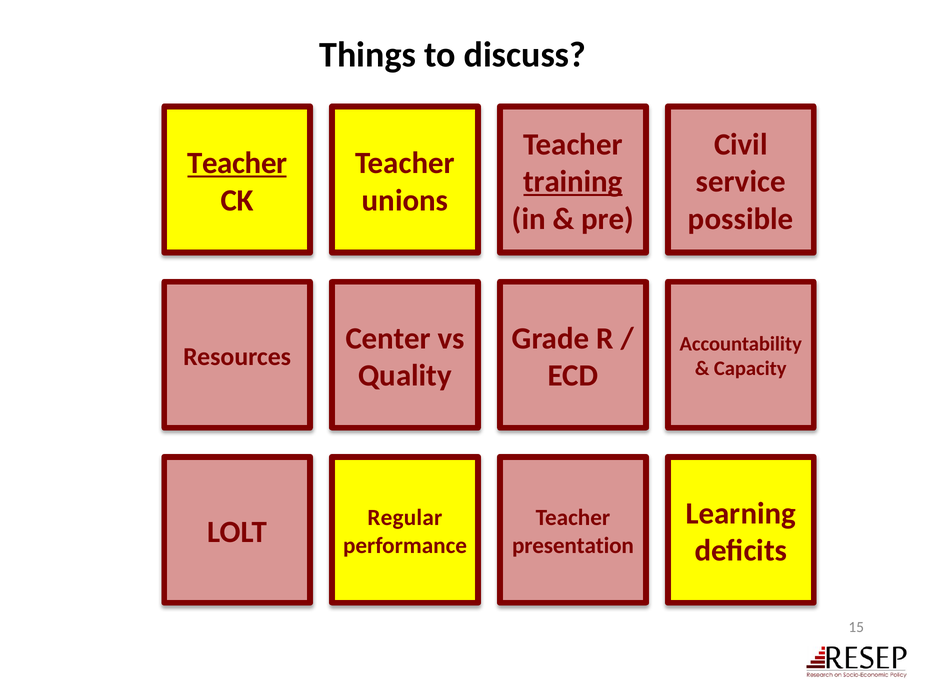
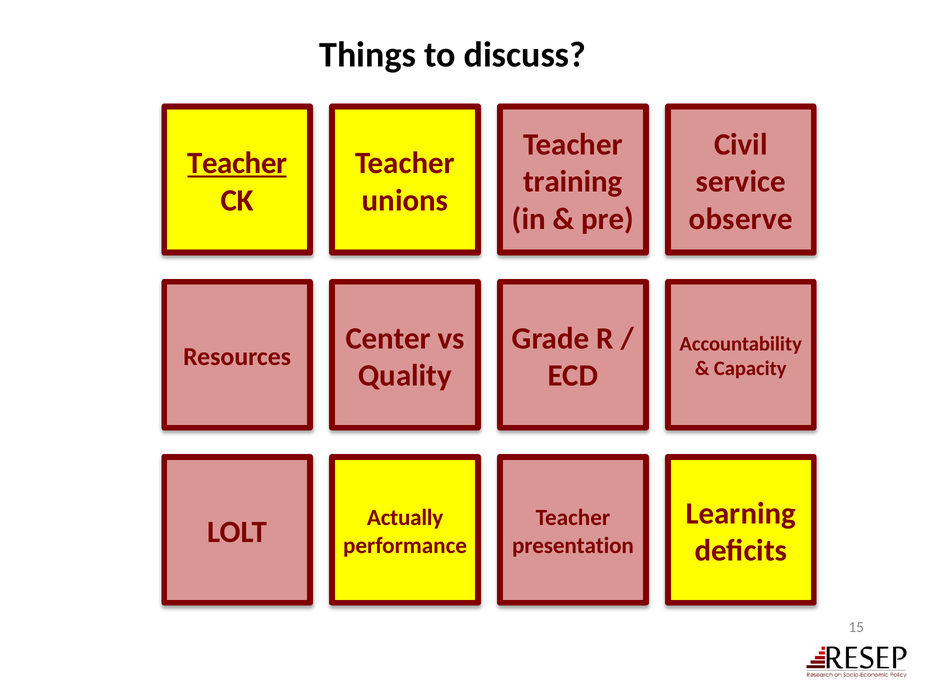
training underline: present -> none
possible: possible -> observe
Regular: Regular -> Actually
